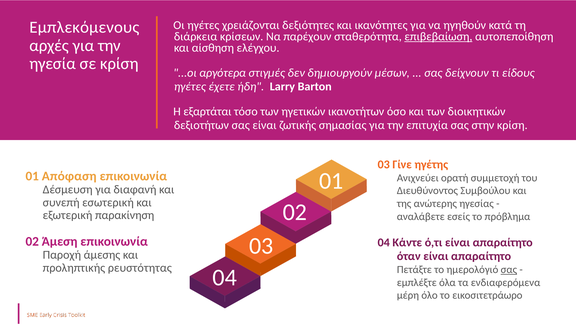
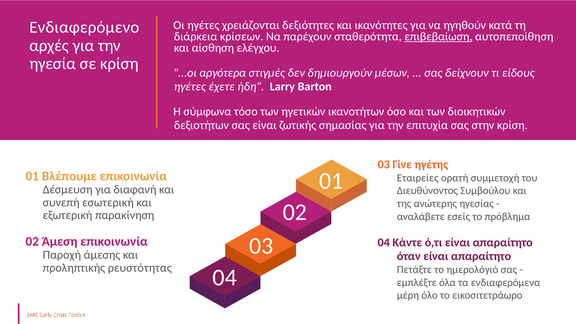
Εμπλεκόμενους: Εμπλεκόμενους -> Ενδιαφερόμενο
εξαρτάται: εξαρτάται -> σύμφωνα
Απόφαση: Απόφαση -> Βλέπουμε
Ανιχνεύει: Ανιχνεύει -> Εταιρείες
σας at (509, 270) underline: present -> none
